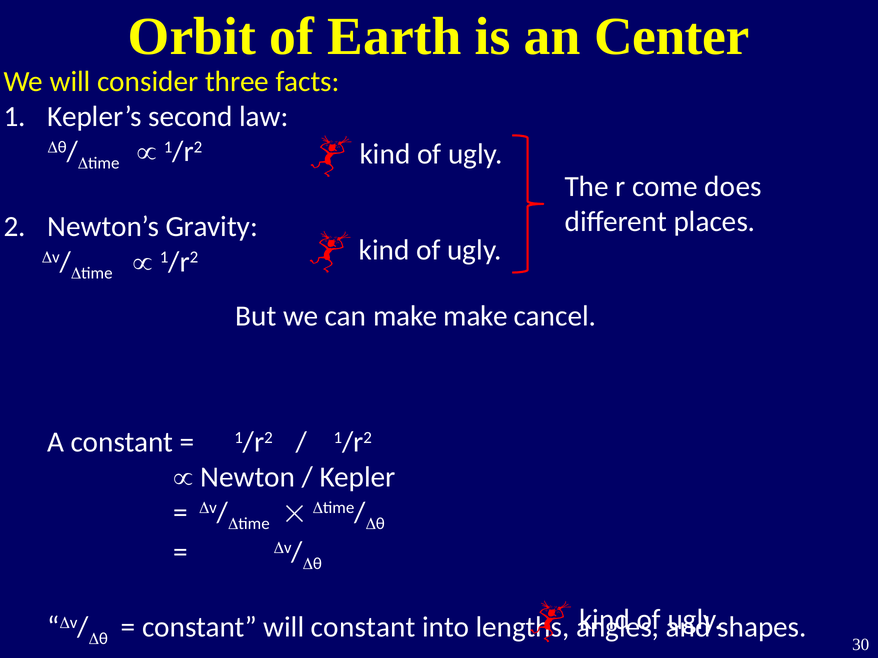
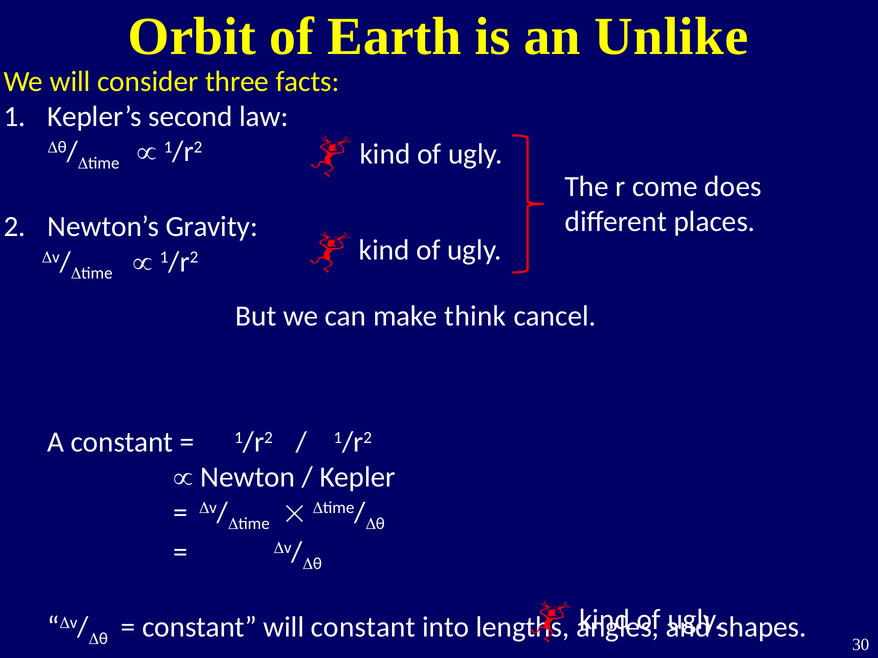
Center: Center -> Unlike
make make: make -> think
